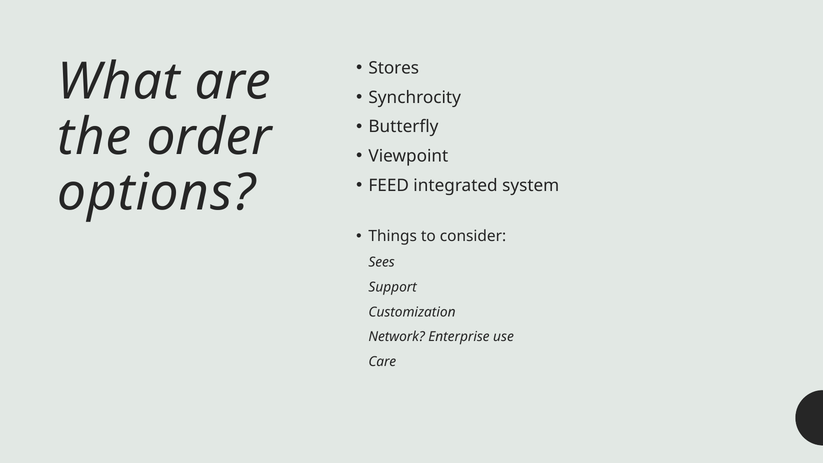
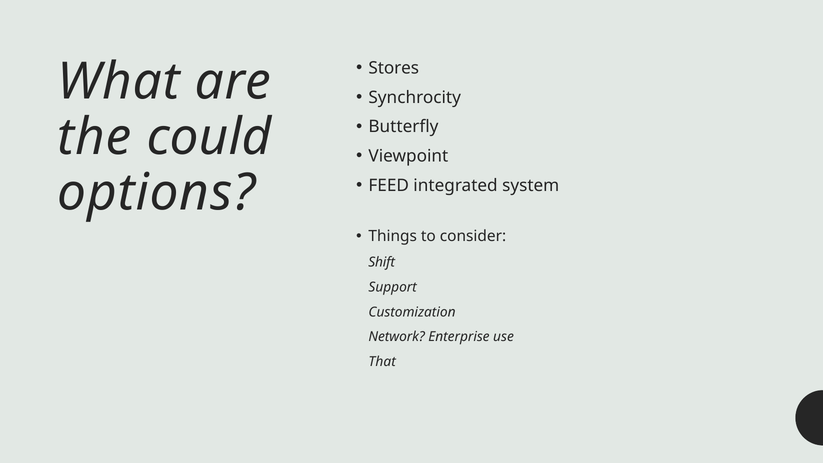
order: order -> could
Sees: Sees -> Shift
Care: Care -> That
